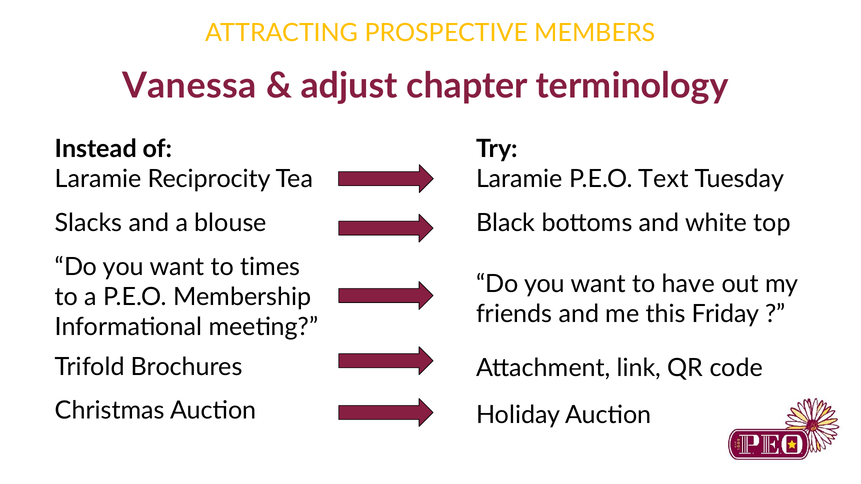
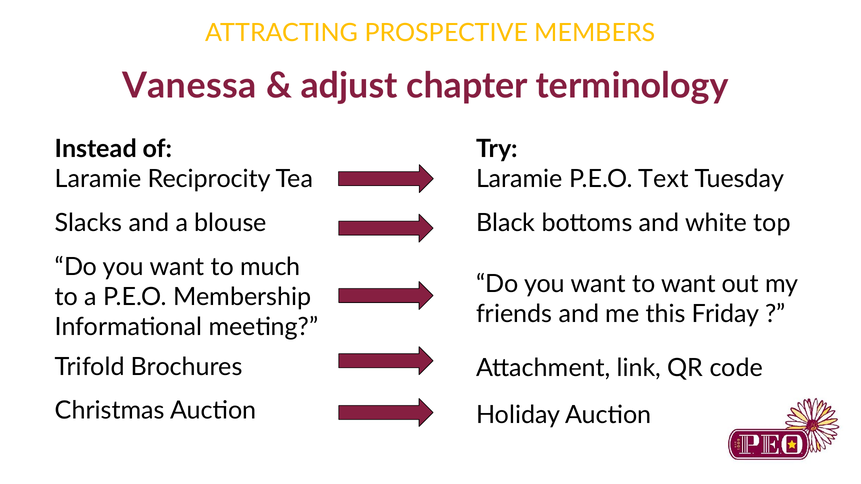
times: times -> much
to have: have -> want
